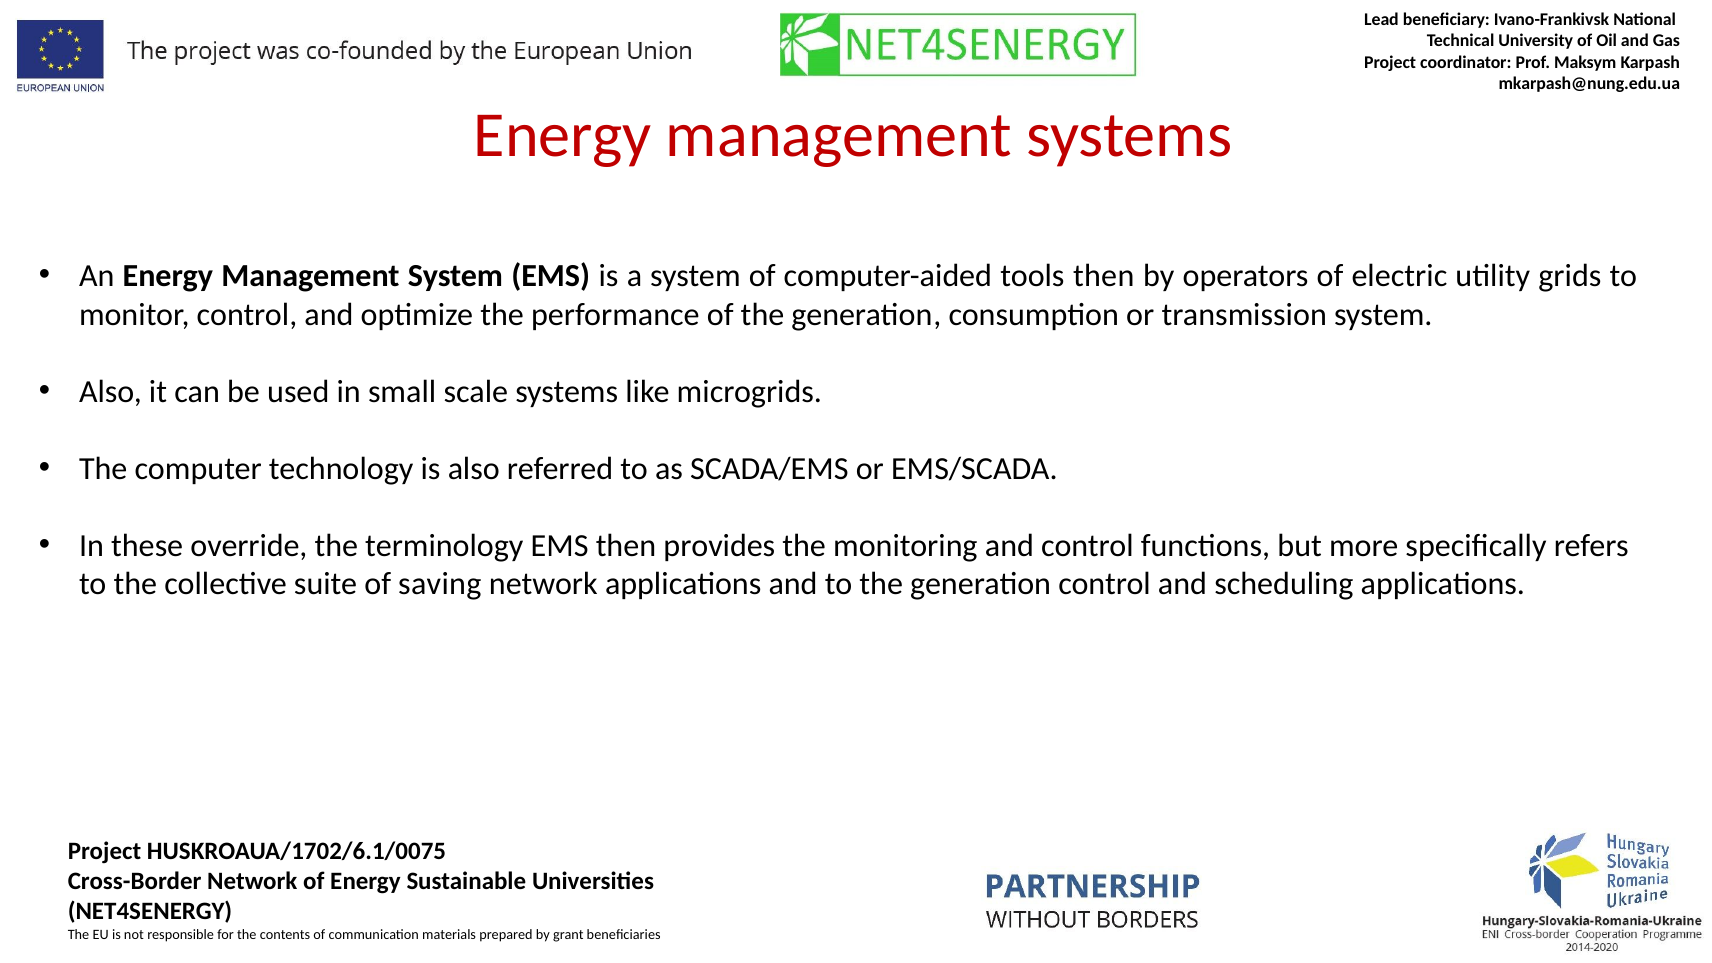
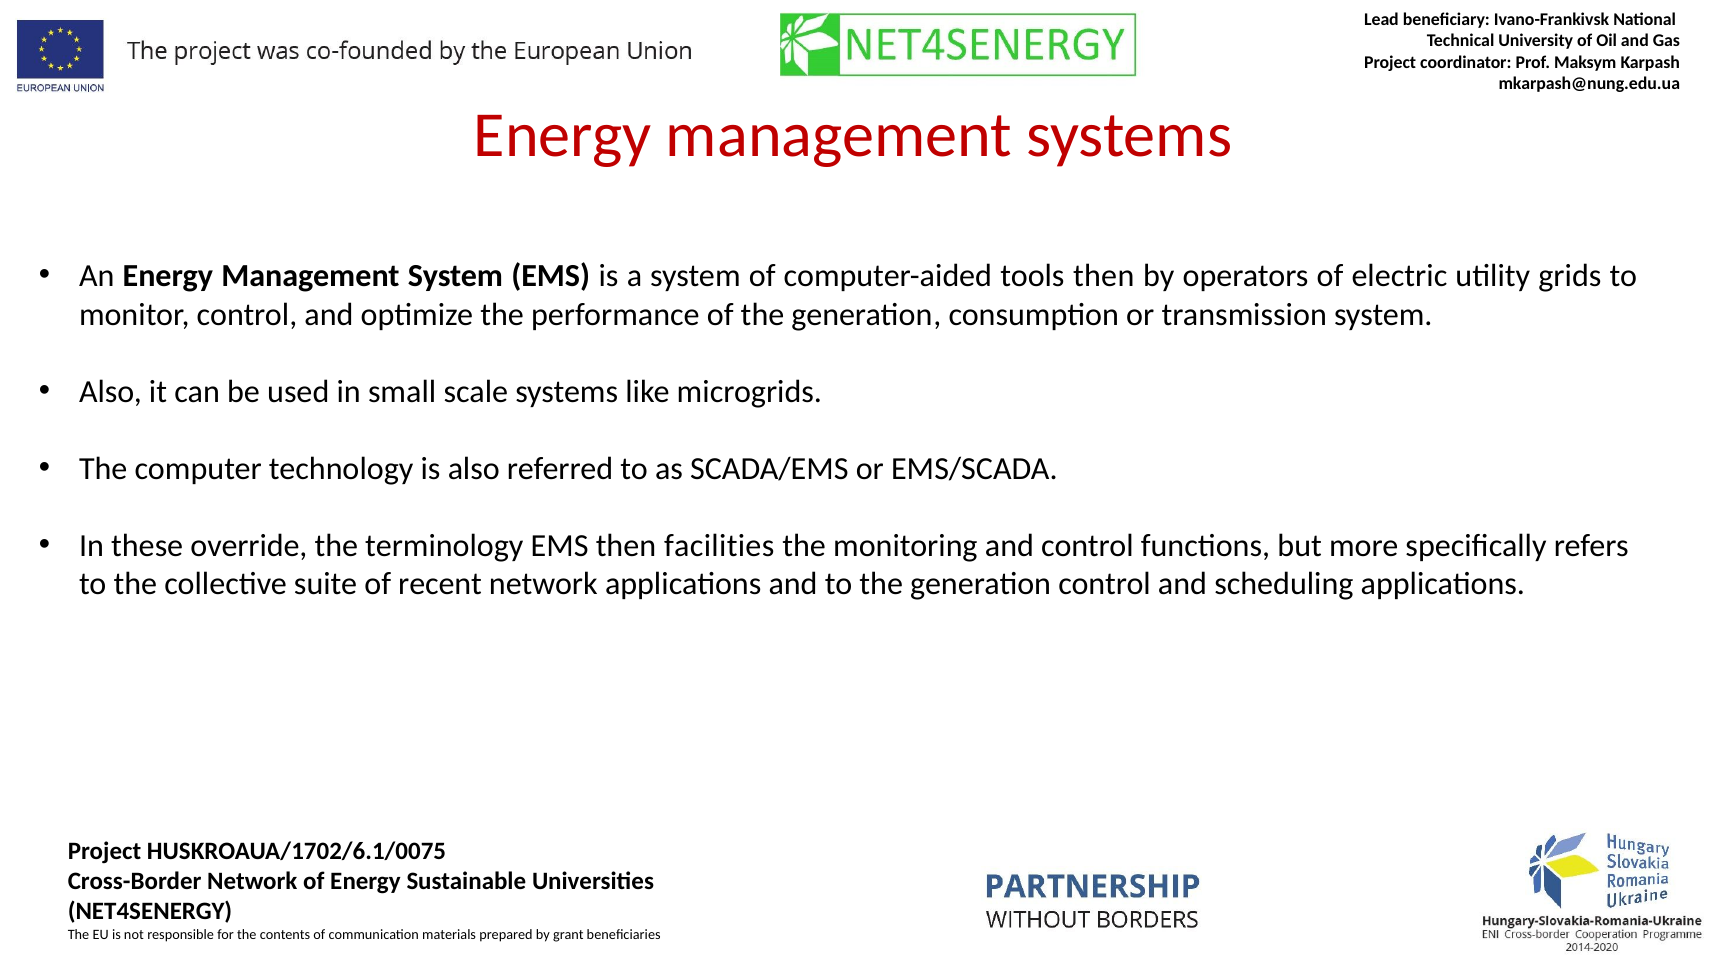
provides: provides -> facilities
saving: saving -> recent
